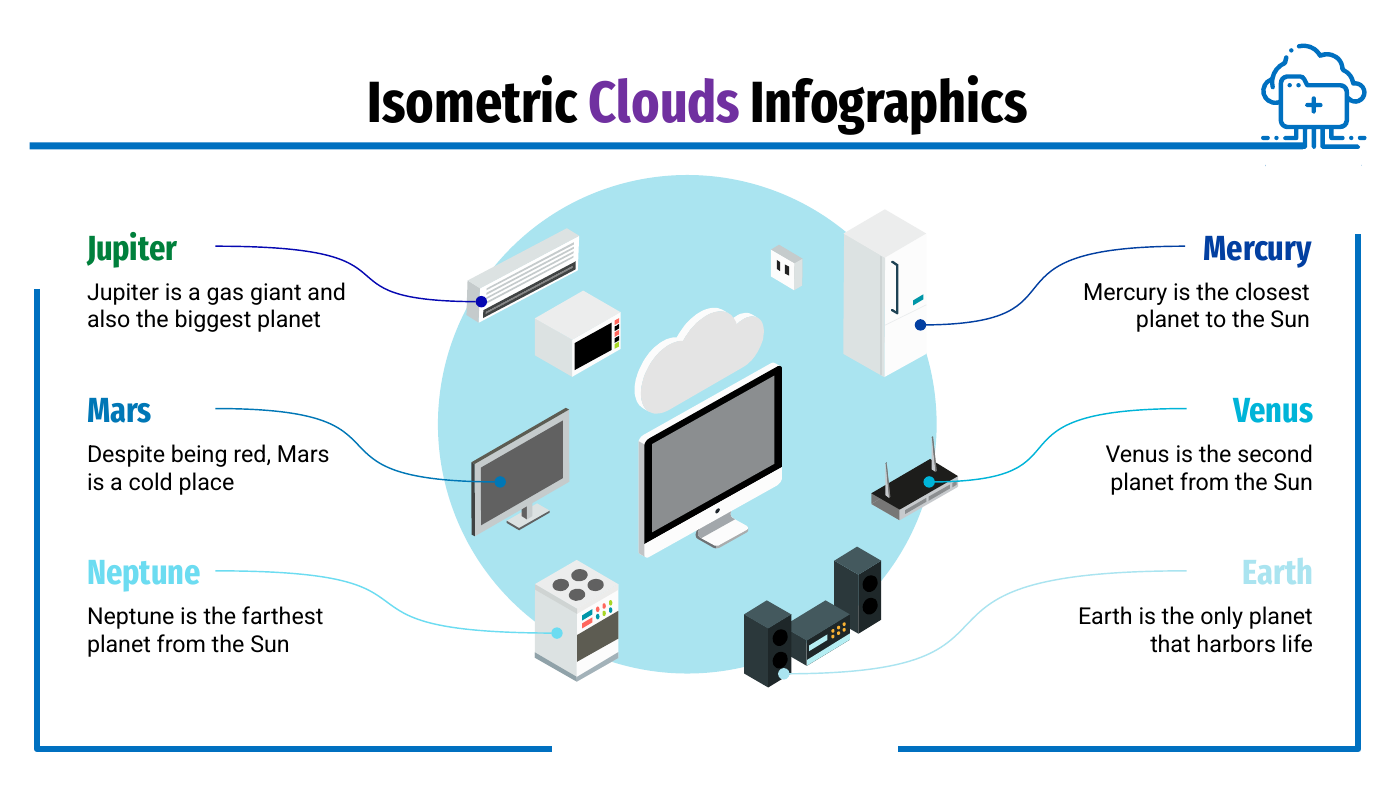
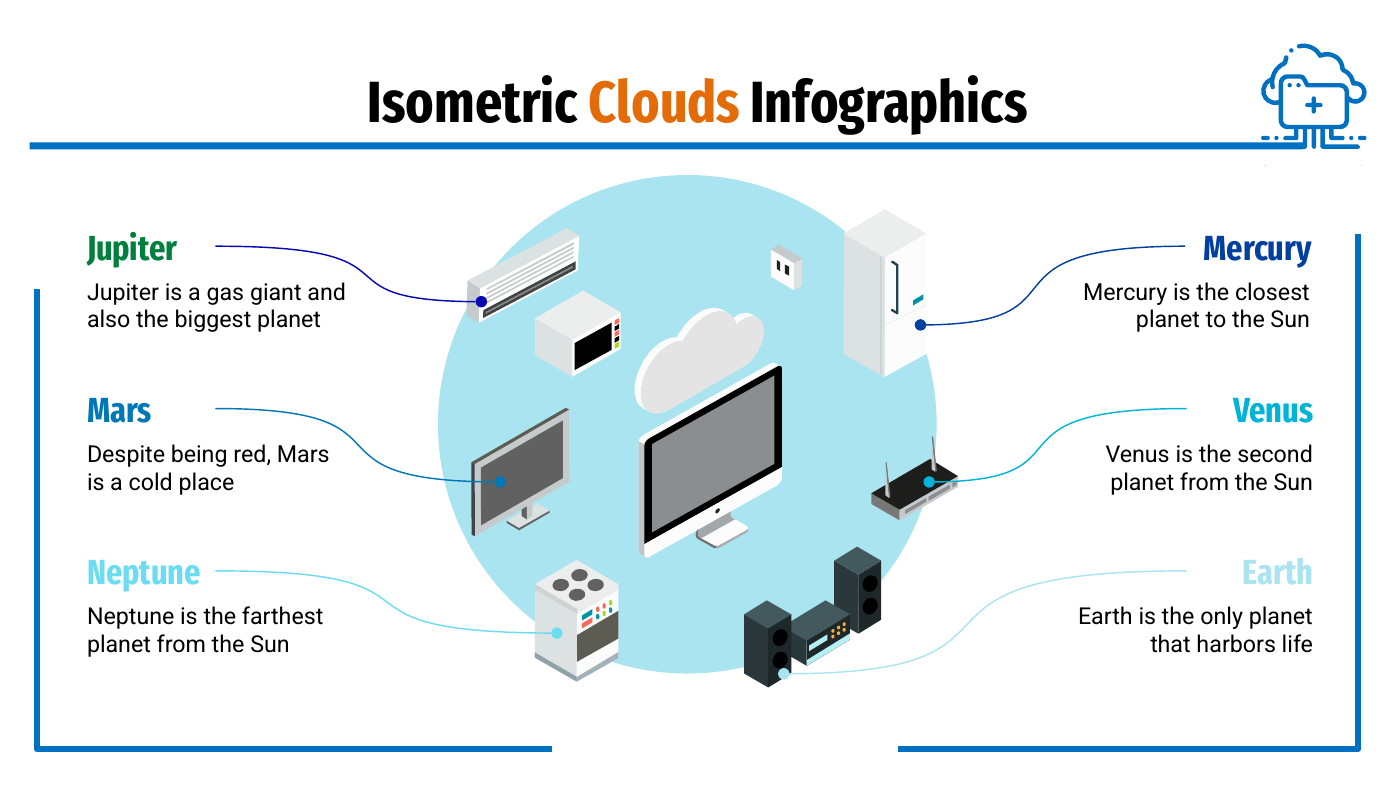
Clouds colour: purple -> orange
